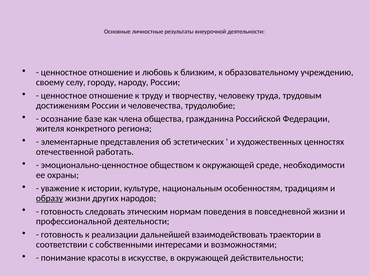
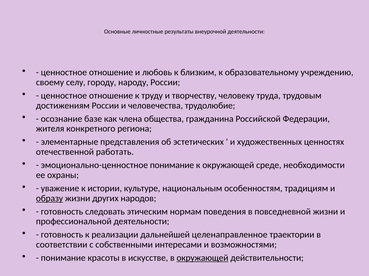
эмоционально-ценностное обществом: обществом -> понимание
взаимодействовать: взаимодействовать -> целенаправленное
окружающей at (203, 259) underline: none -> present
